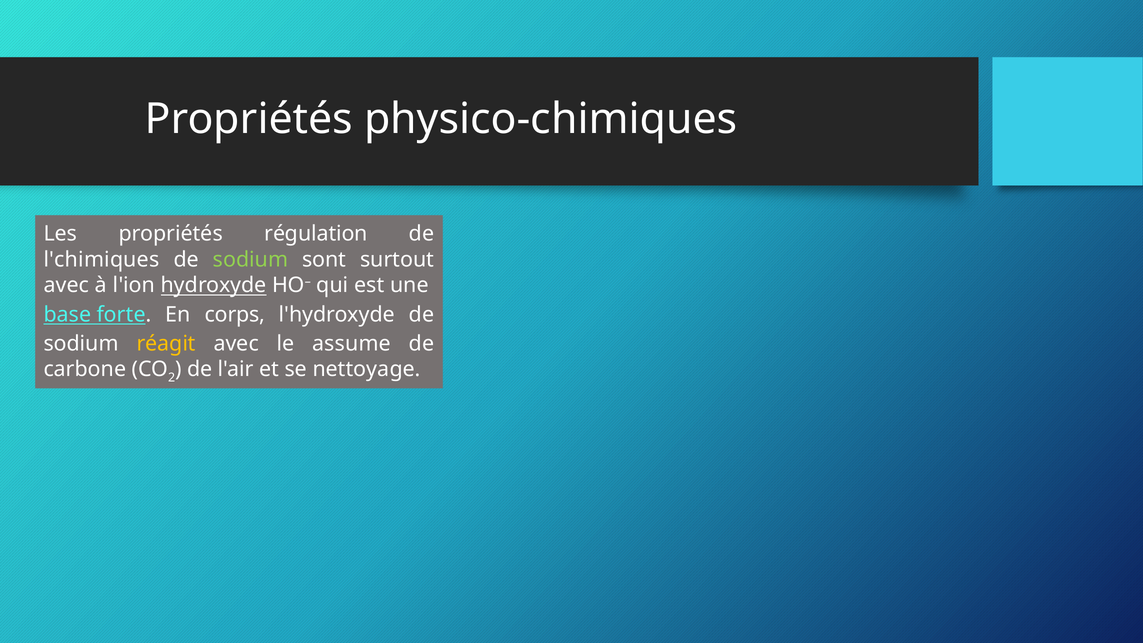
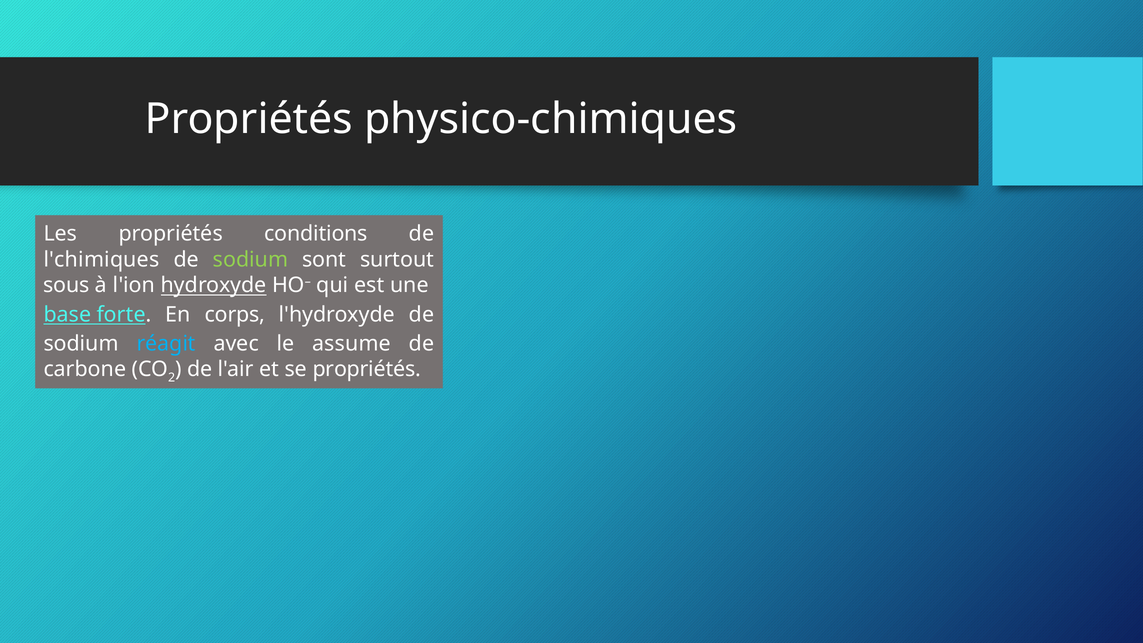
régulation: régulation -> conditions
avec at (66, 285): avec -> sous
réagit colour: yellow -> light blue
se nettoyage: nettoyage -> propriétés
